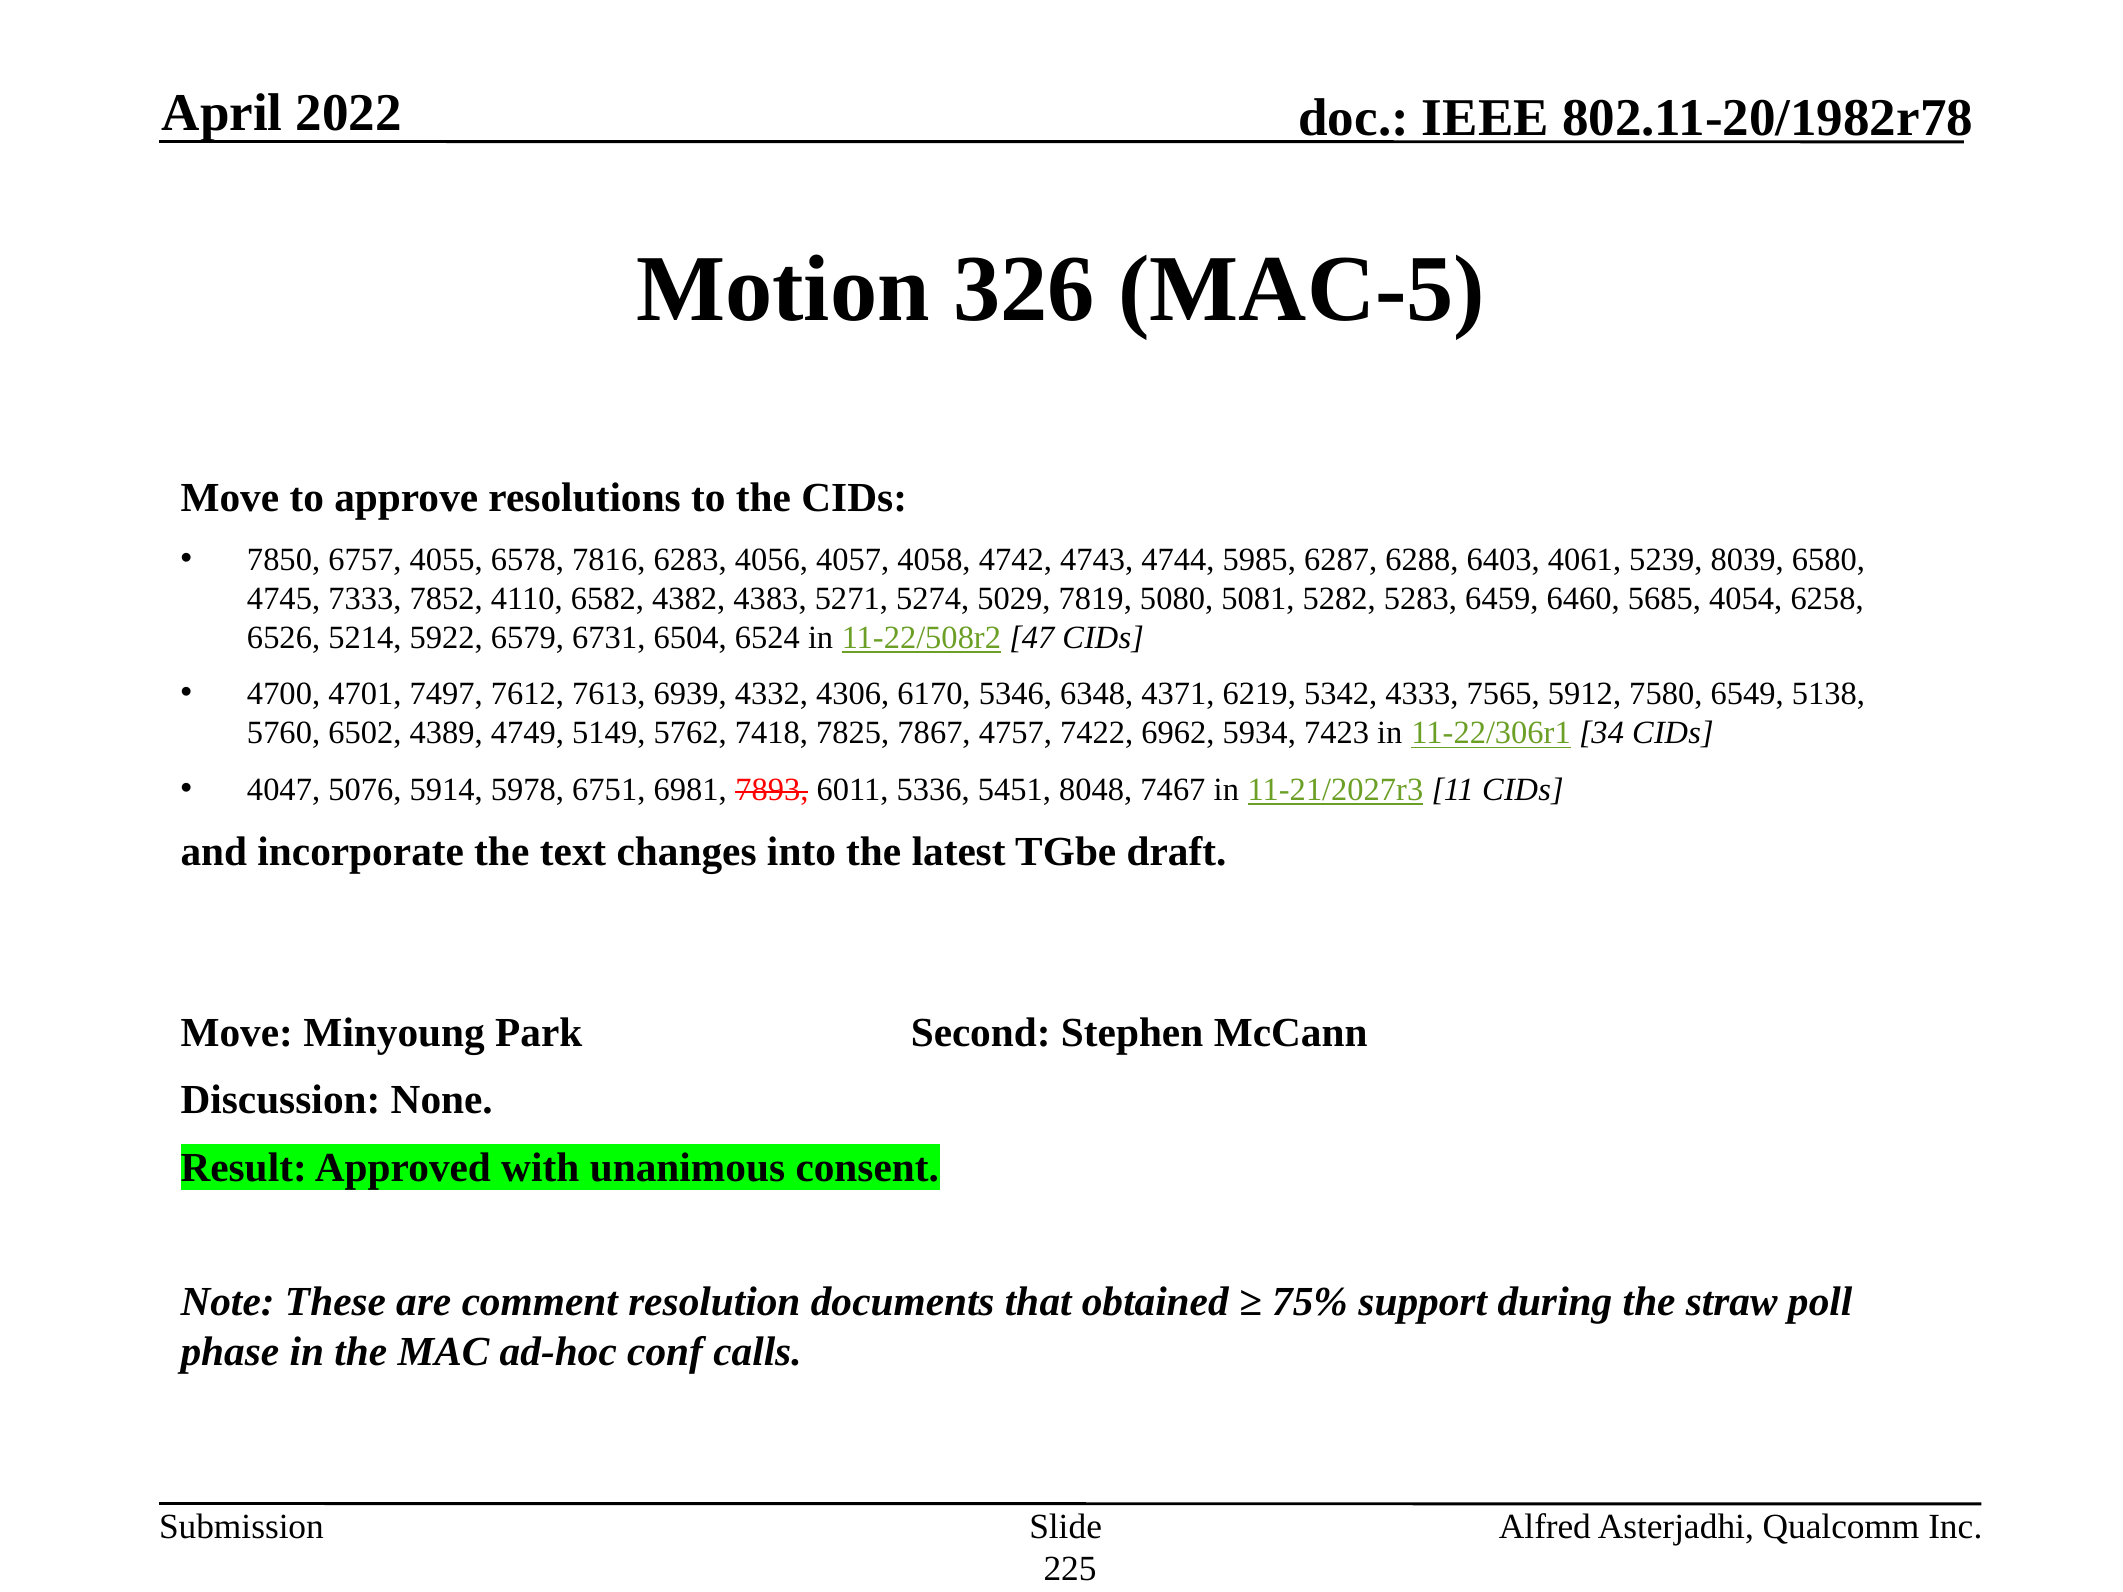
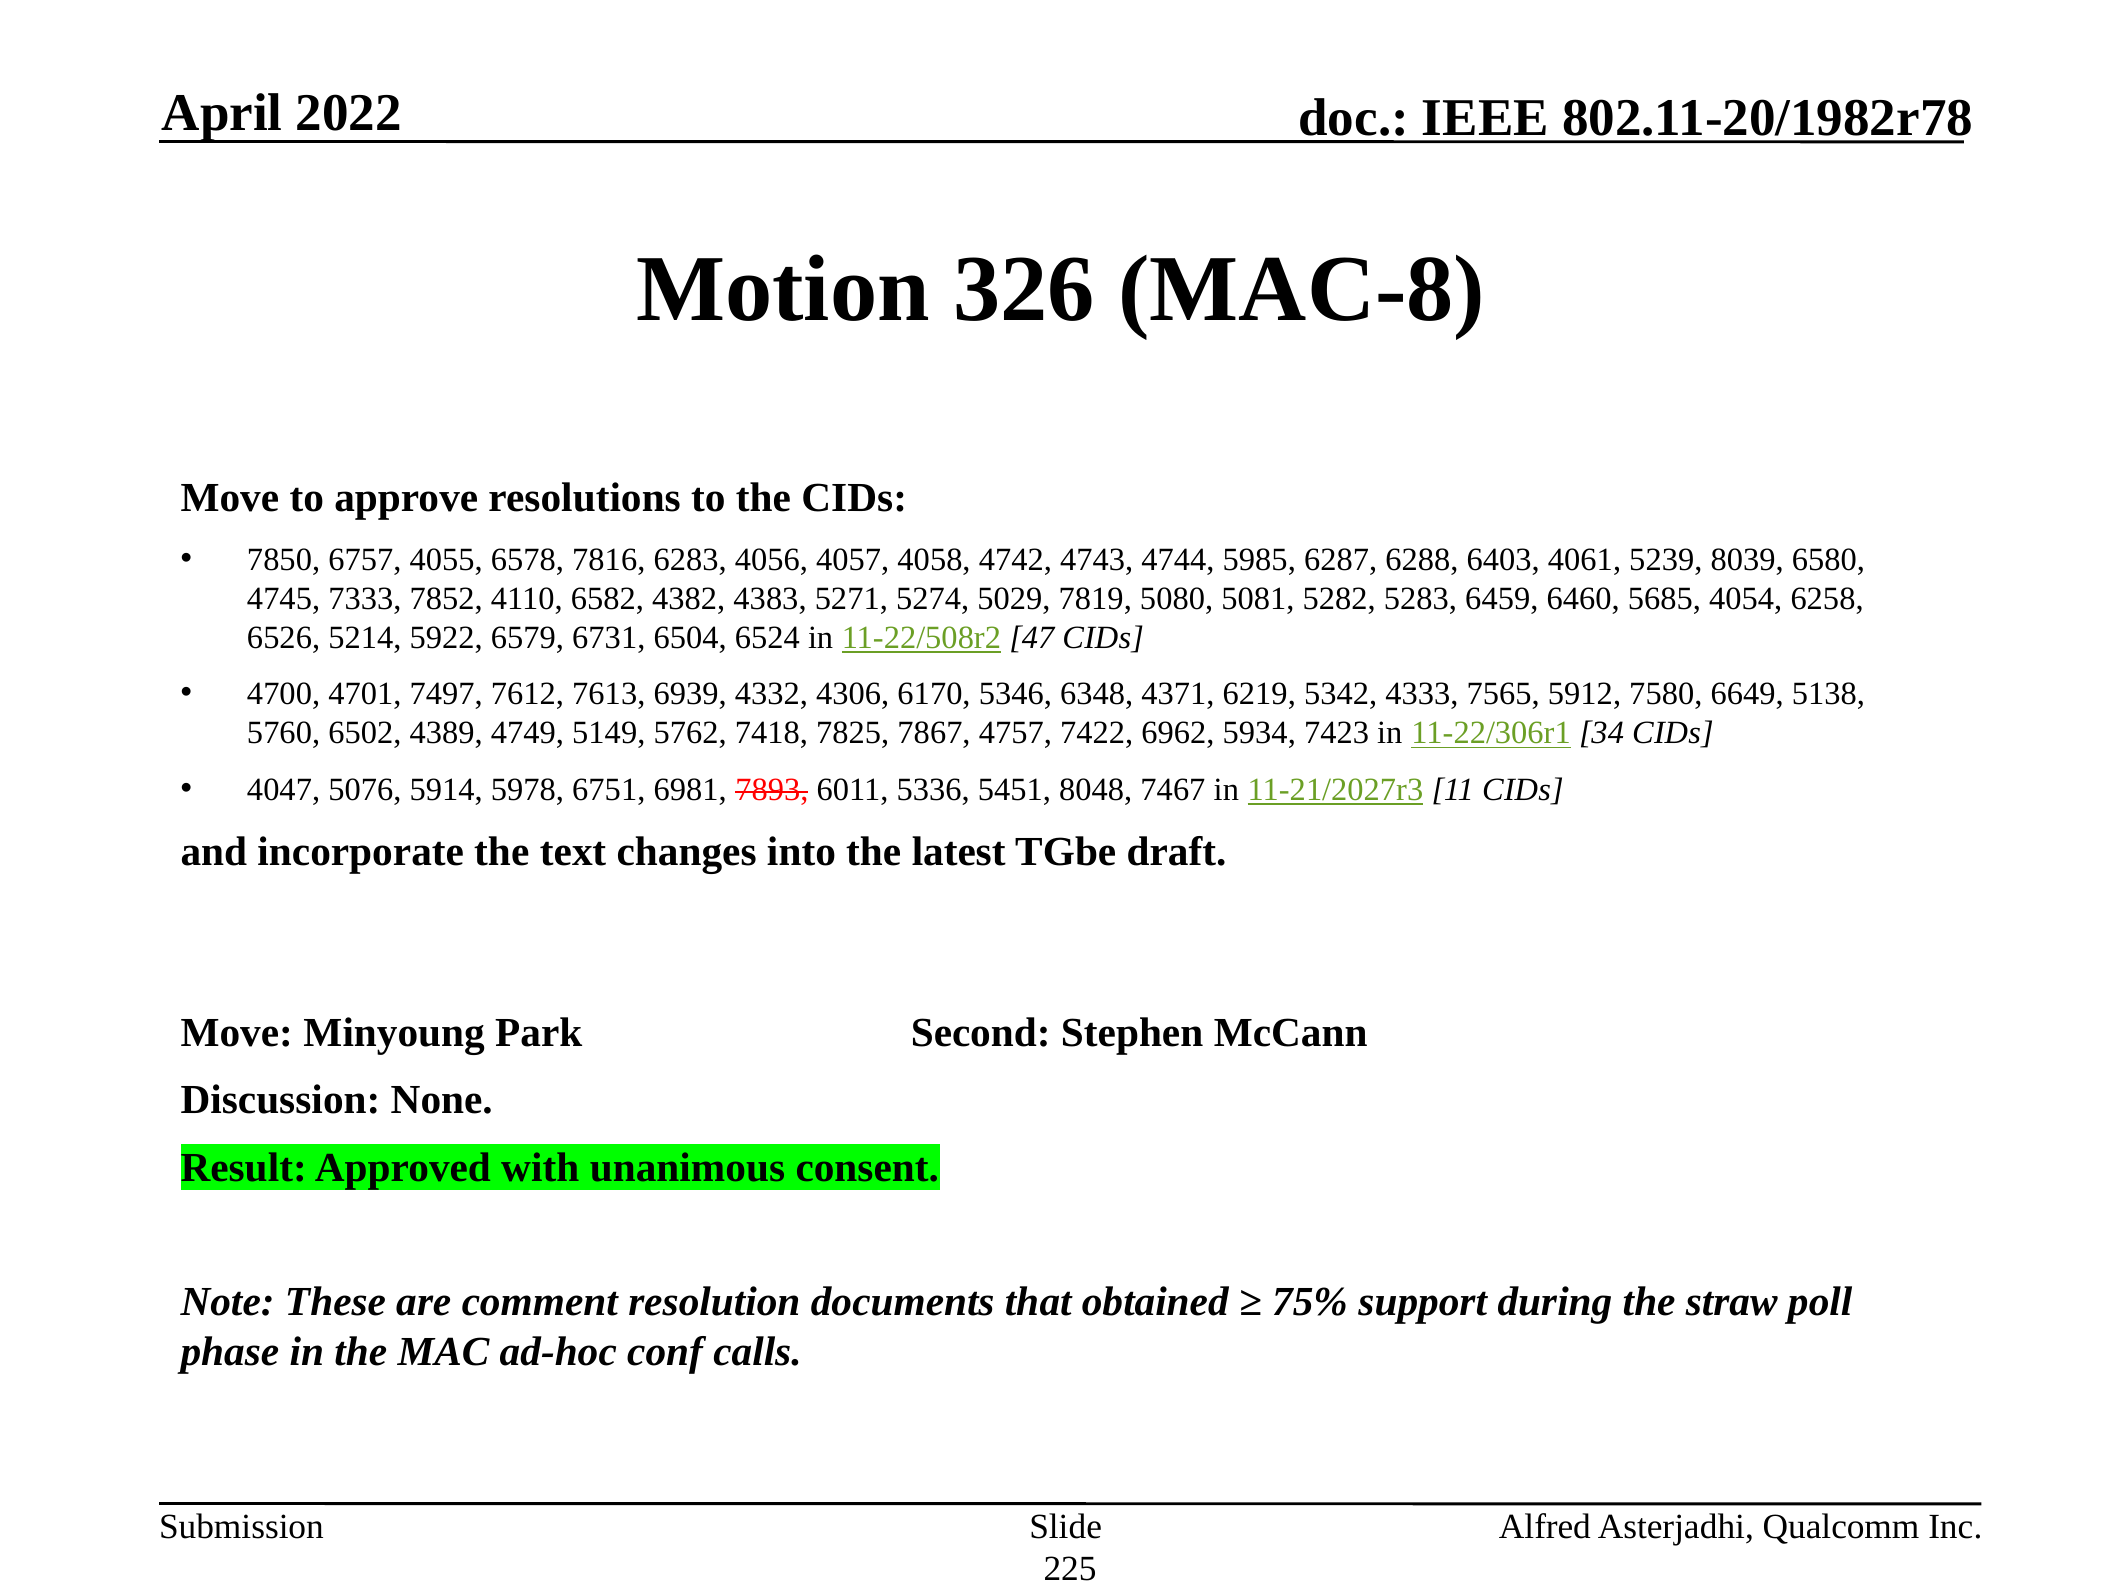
MAC-5: MAC-5 -> MAC-8
6549: 6549 -> 6649
